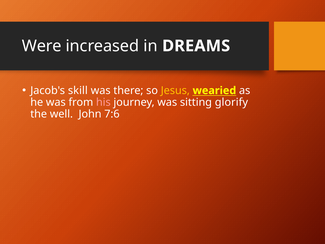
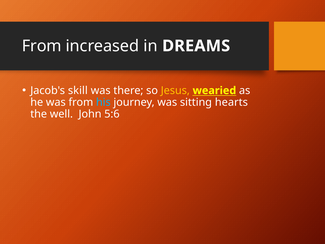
Were at (42, 46): Were -> From
his colour: pink -> light blue
glorify: glorify -> hearts
7:6: 7:6 -> 5:6
